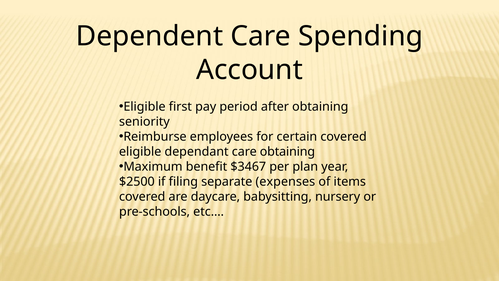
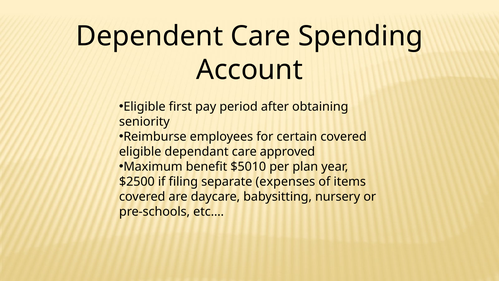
care obtaining: obtaining -> approved
$3467: $3467 -> $5010
